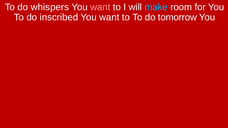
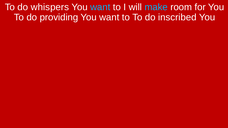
want at (100, 7) colour: pink -> light blue
inscribed: inscribed -> providing
tomorrow: tomorrow -> inscribed
